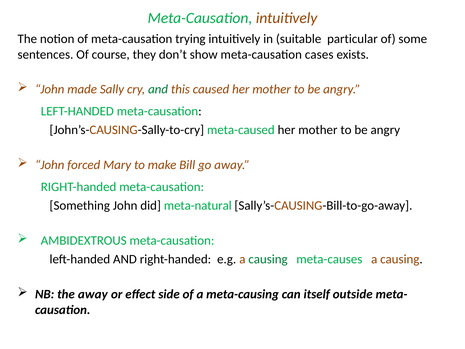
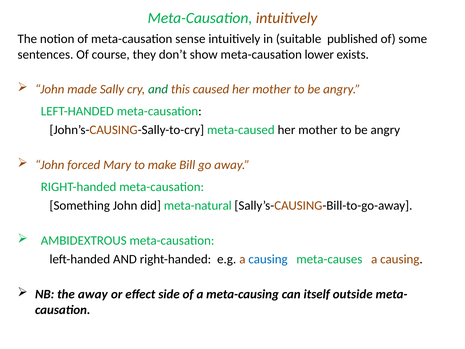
trying: trying -> sense
particular: particular -> published
cases: cases -> lower
causing at (268, 259) colour: green -> blue
